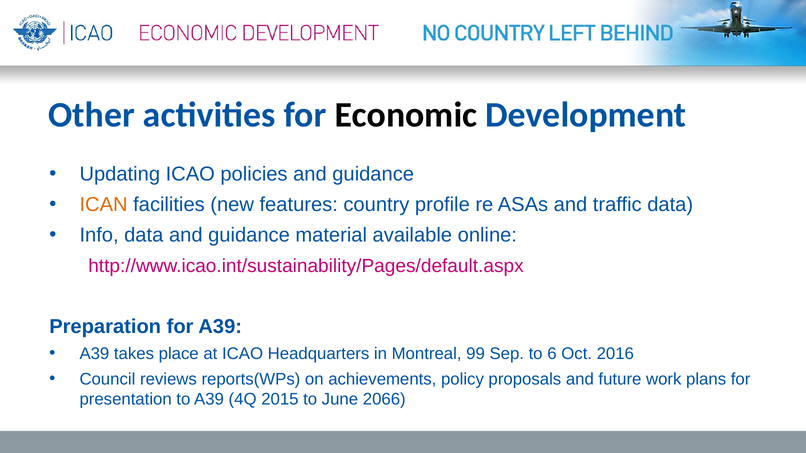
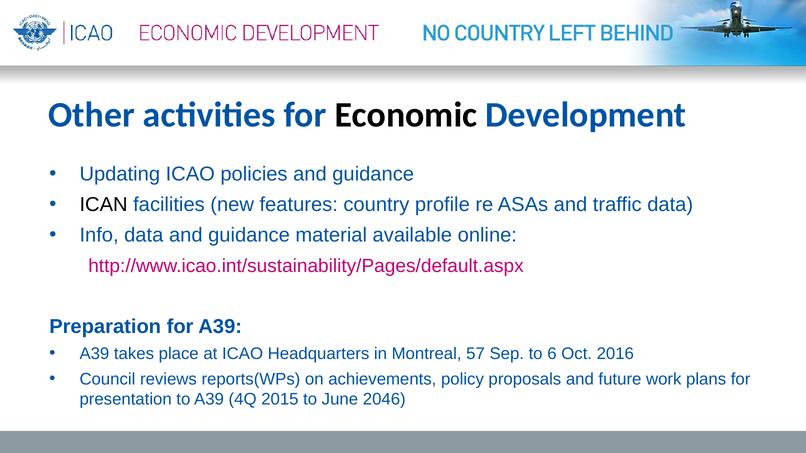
ICAN colour: orange -> black
99: 99 -> 57
2066: 2066 -> 2046
